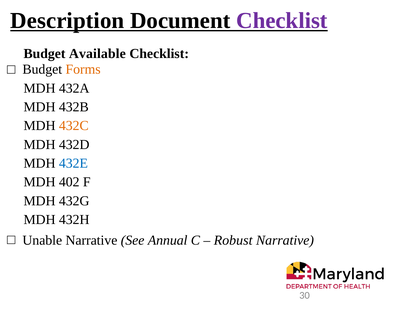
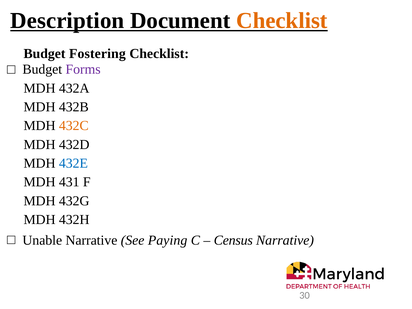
Checklist at (282, 21) colour: purple -> orange
Available: Available -> Fostering
Forms colour: orange -> purple
402: 402 -> 431
Annual: Annual -> Paying
Robust: Robust -> Census
